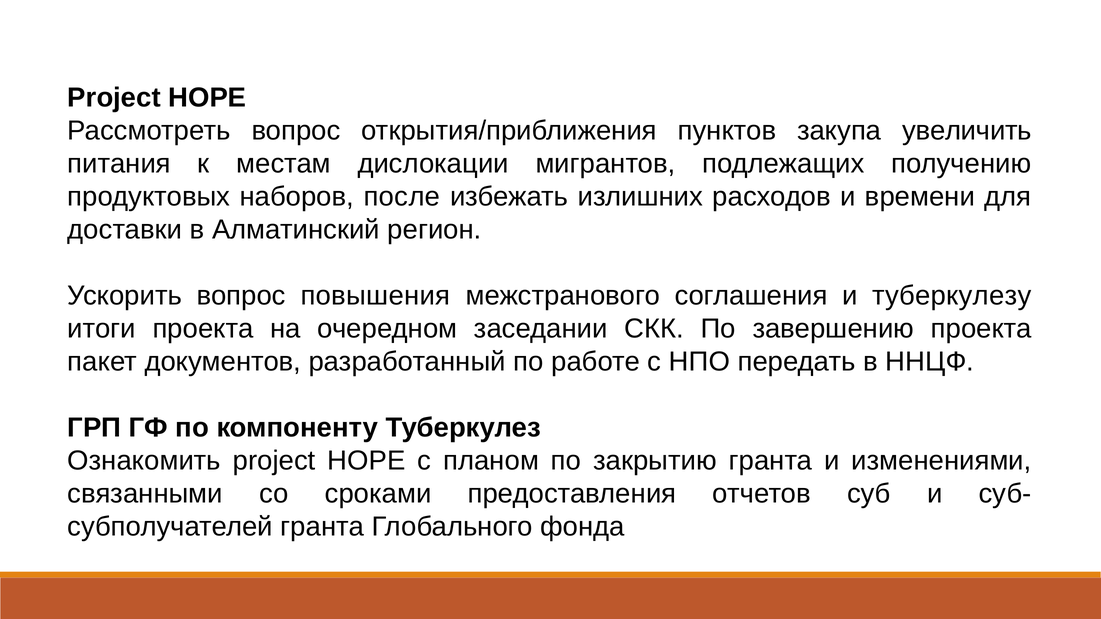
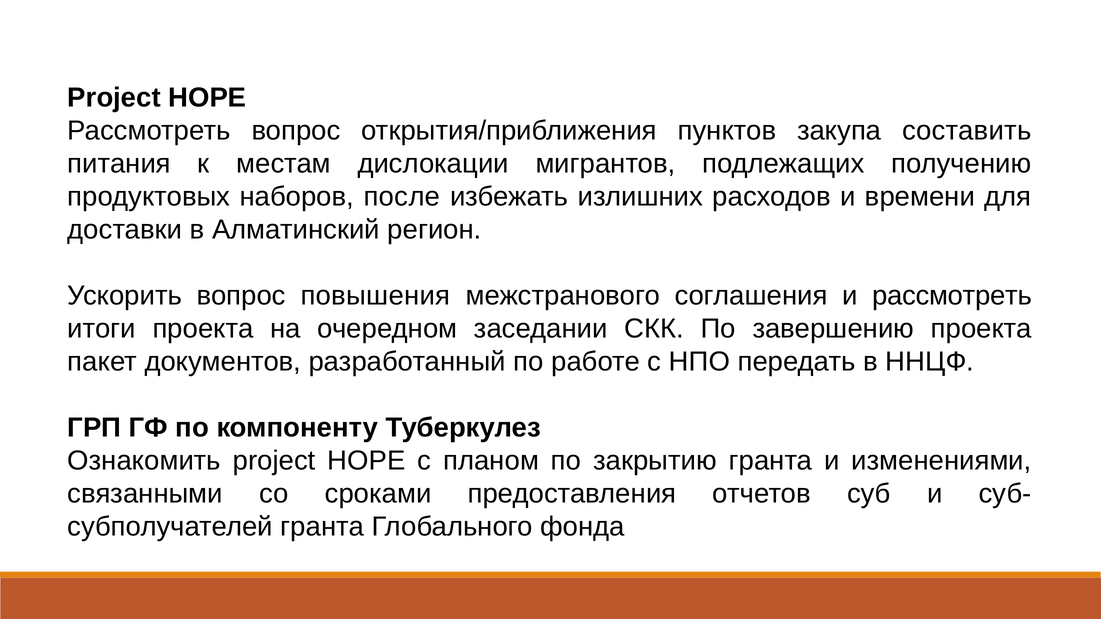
увеличить: увеличить -> составить
и туберкулезу: туберкулезу -> рассмотреть
